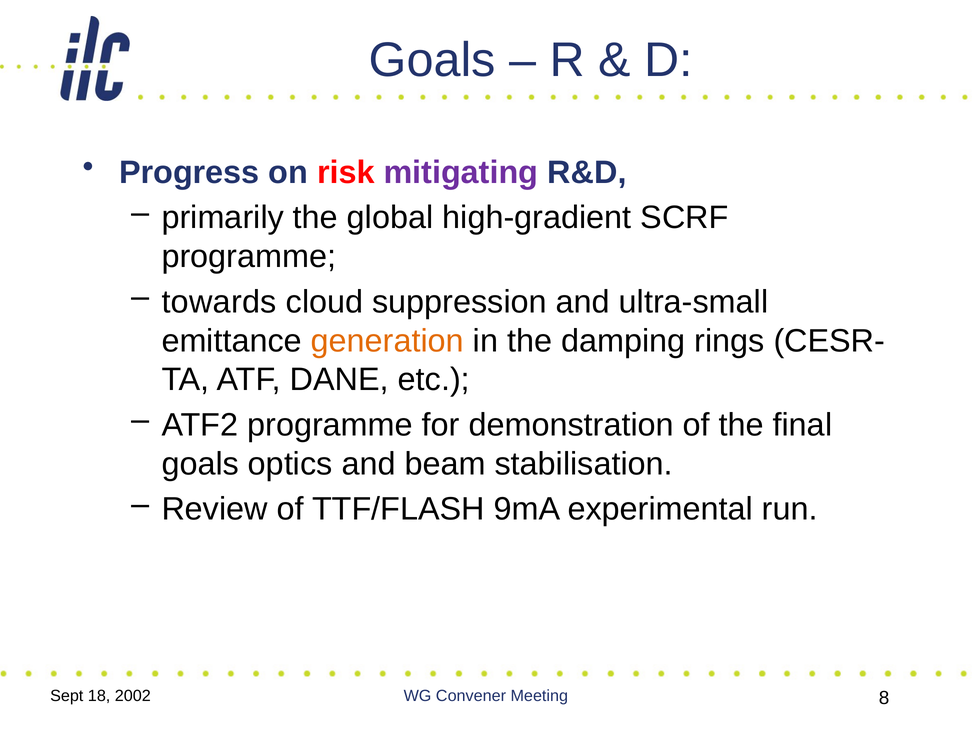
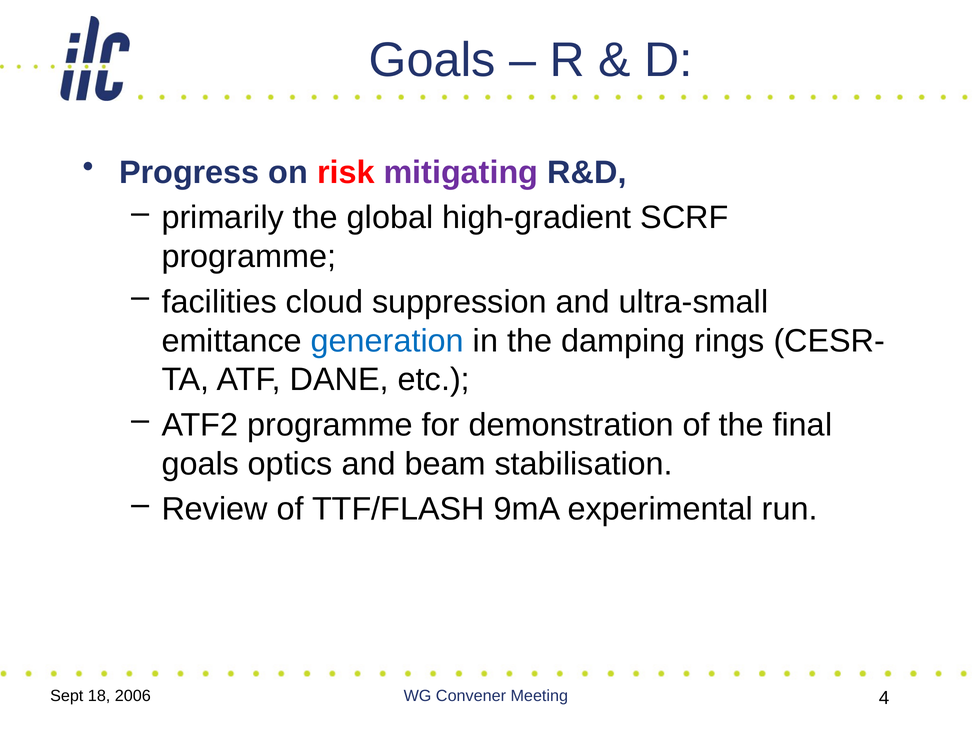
towards: towards -> facilities
generation colour: orange -> blue
2002: 2002 -> 2006
8: 8 -> 4
